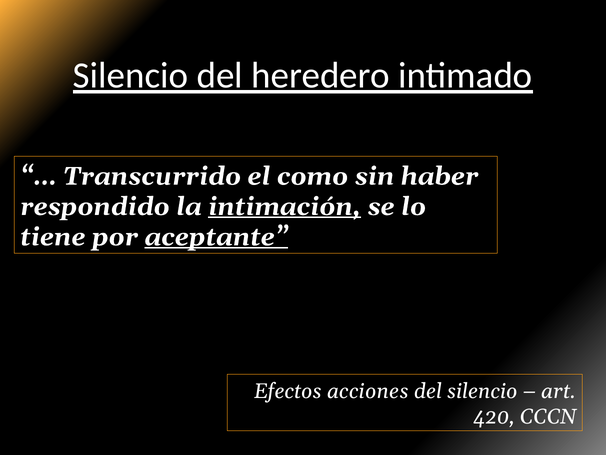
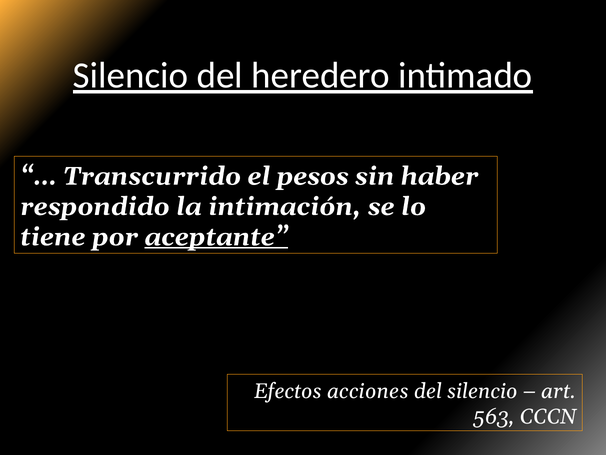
como: como -> pesos
intimación underline: present -> none
420: 420 -> 563
